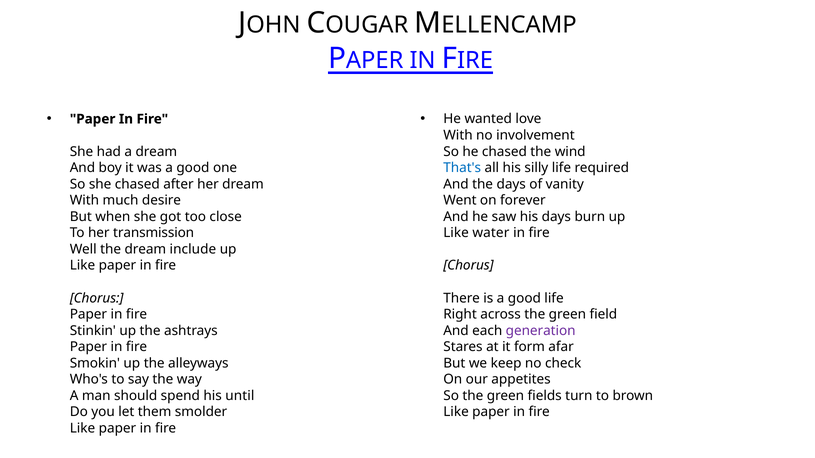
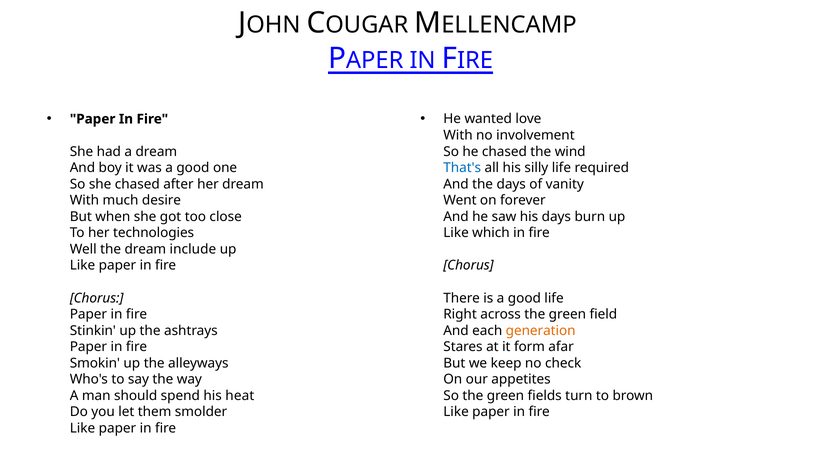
transmission: transmission -> technologies
water: water -> which
generation colour: purple -> orange
until: until -> heat
